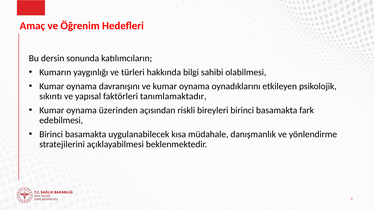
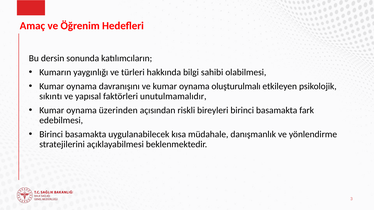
oynadıklarını: oynadıklarını -> oluşturulmalı
tanımlamaktadır: tanımlamaktadır -> unutulmamalıdır
